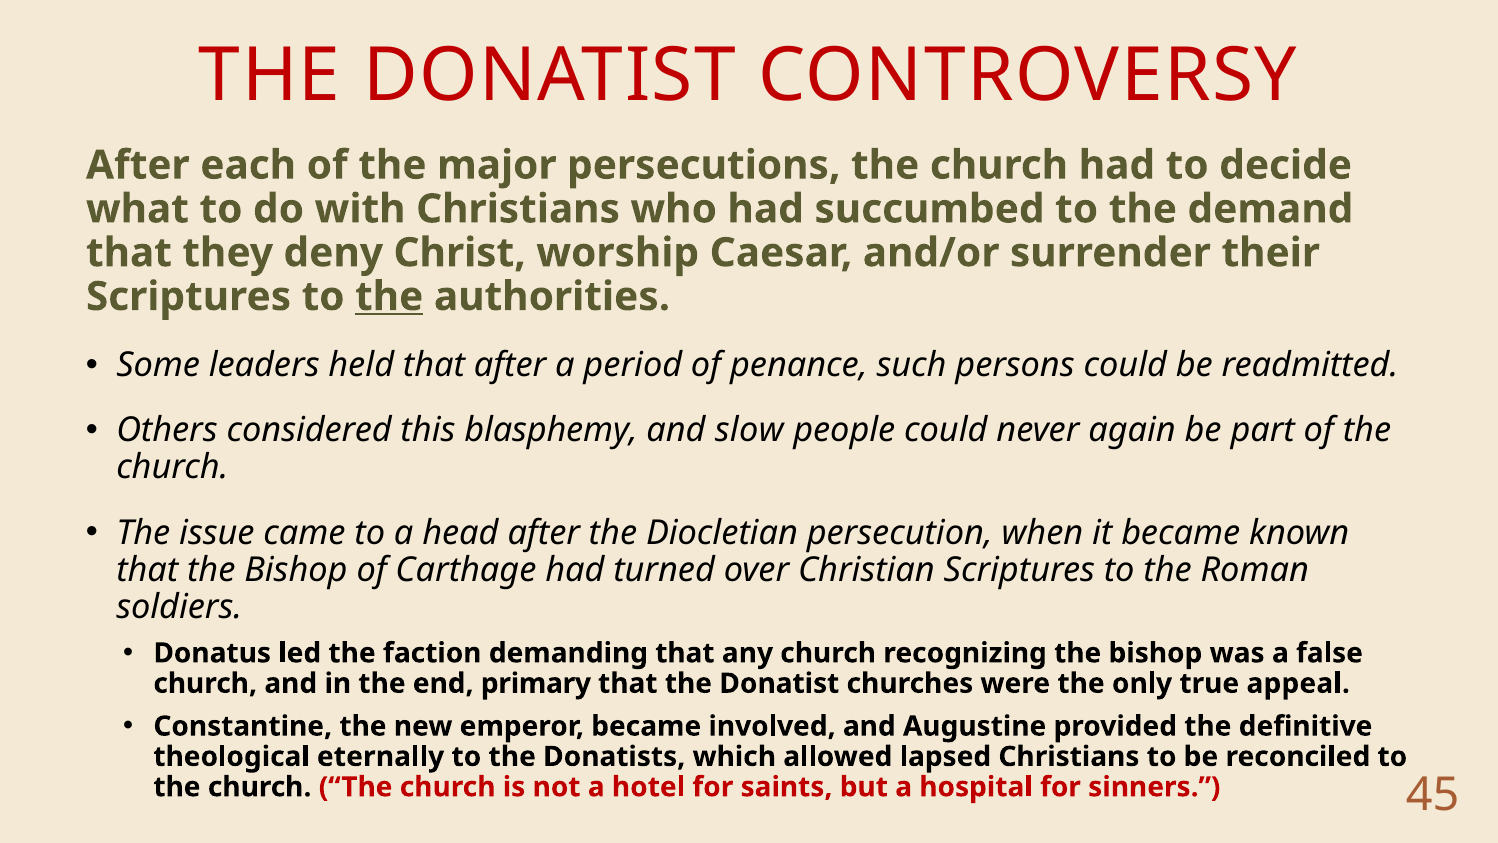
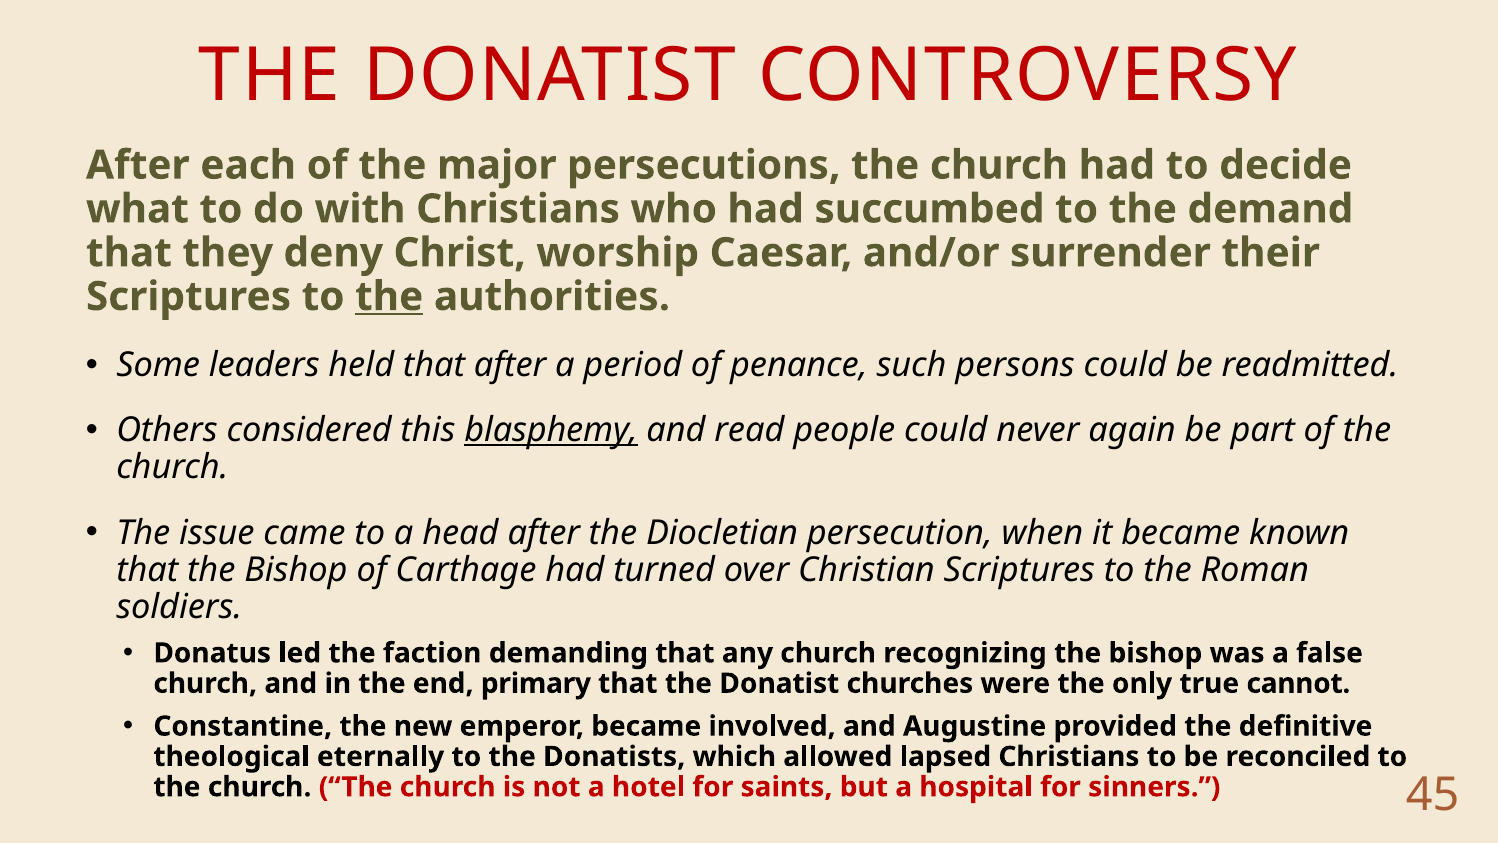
blasphemy underline: none -> present
slow: slow -> read
appeal: appeal -> cannot
